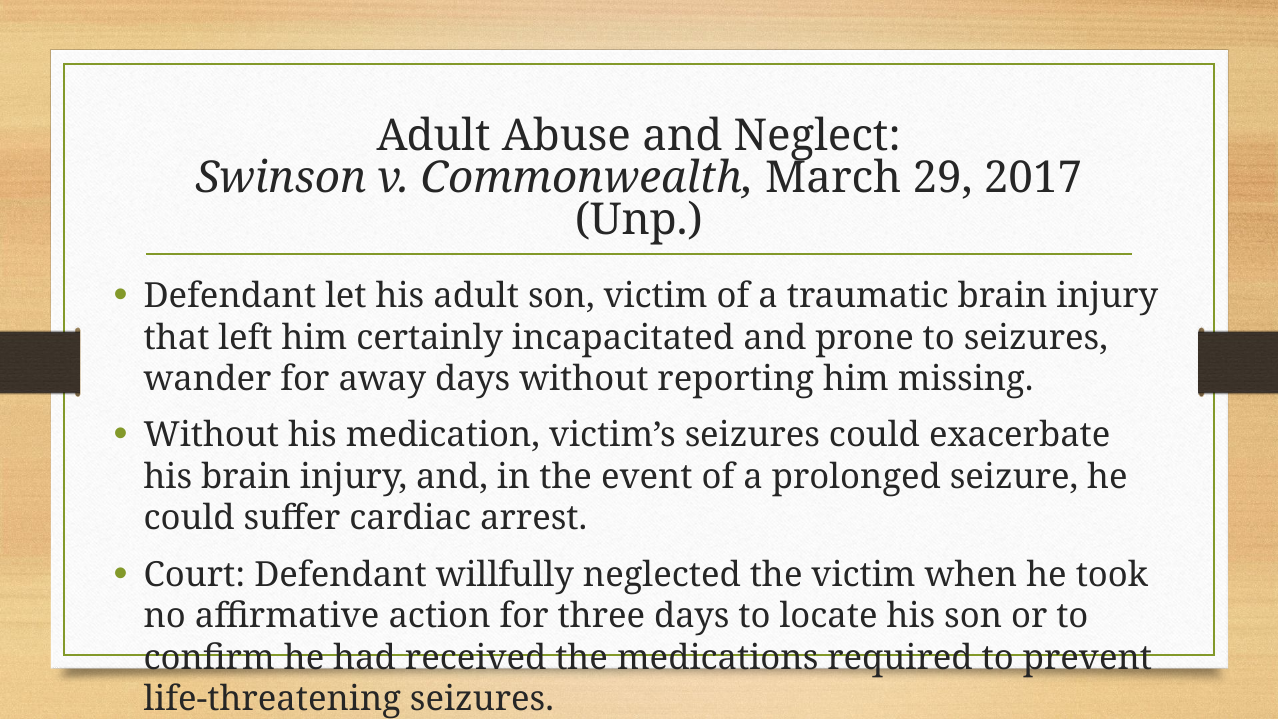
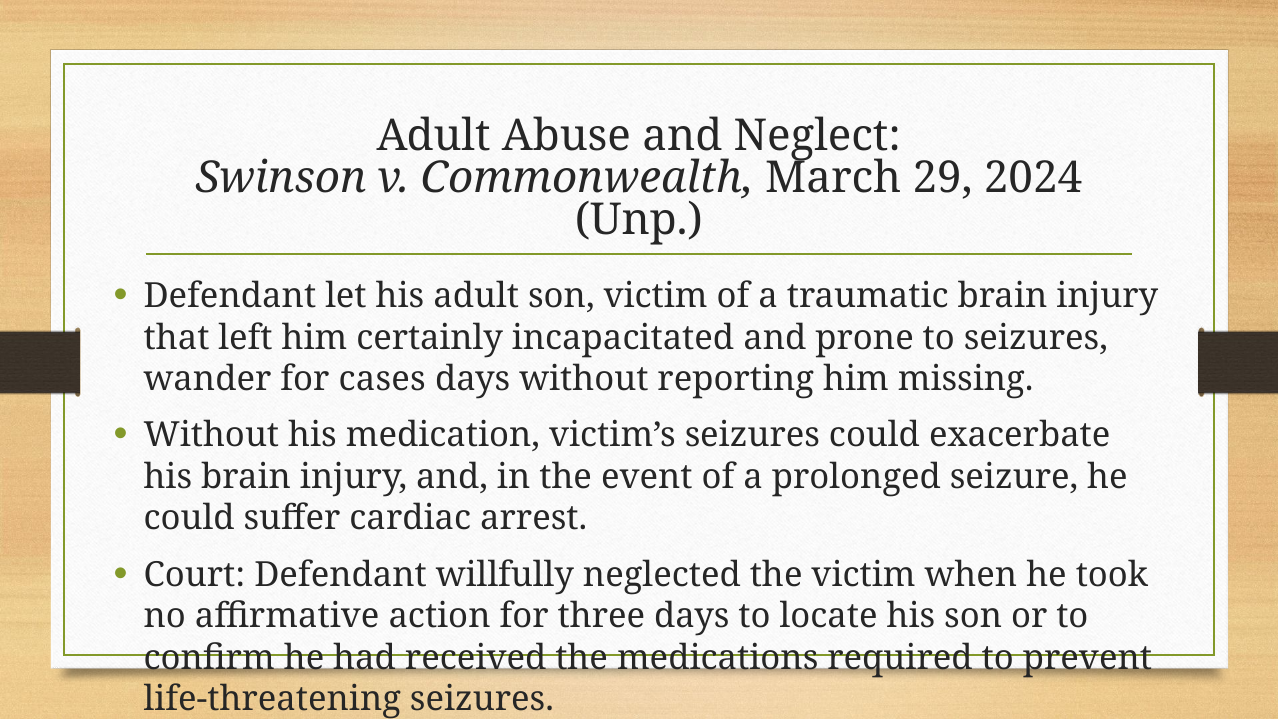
2017: 2017 -> 2024
away: away -> cases
